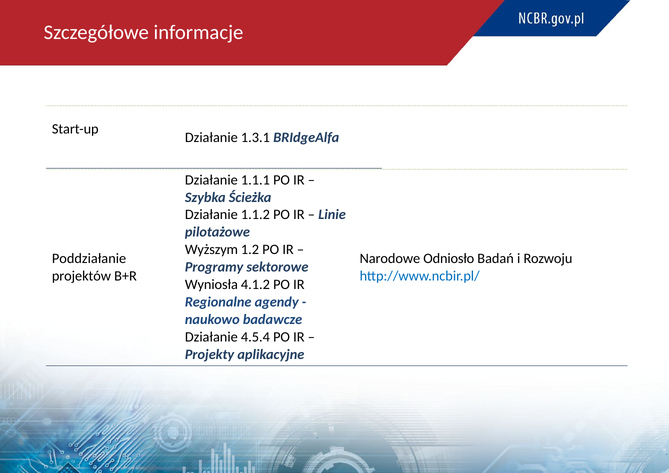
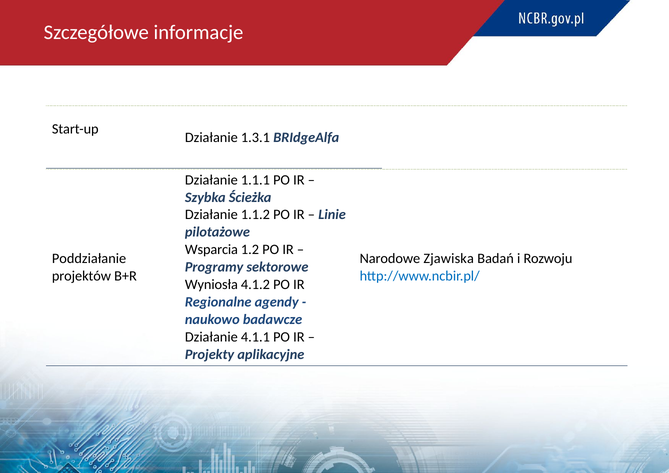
Wyższym: Wyższym -> Wsparcia
Odniosło: Odniosło -> Zjawiska
4.5.4: 4.5.4 -> 4.1.1
